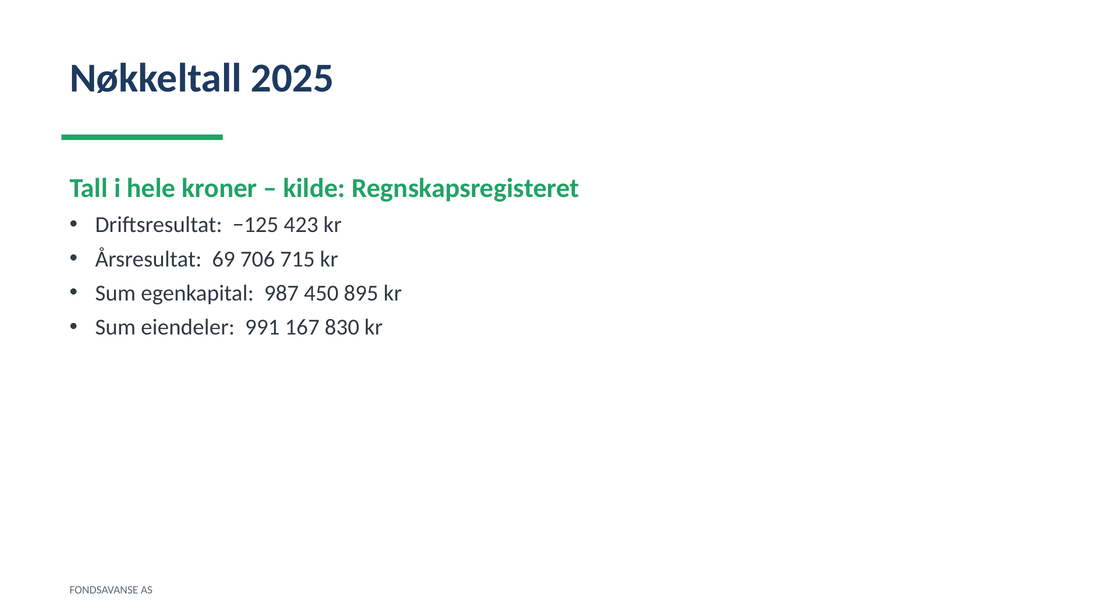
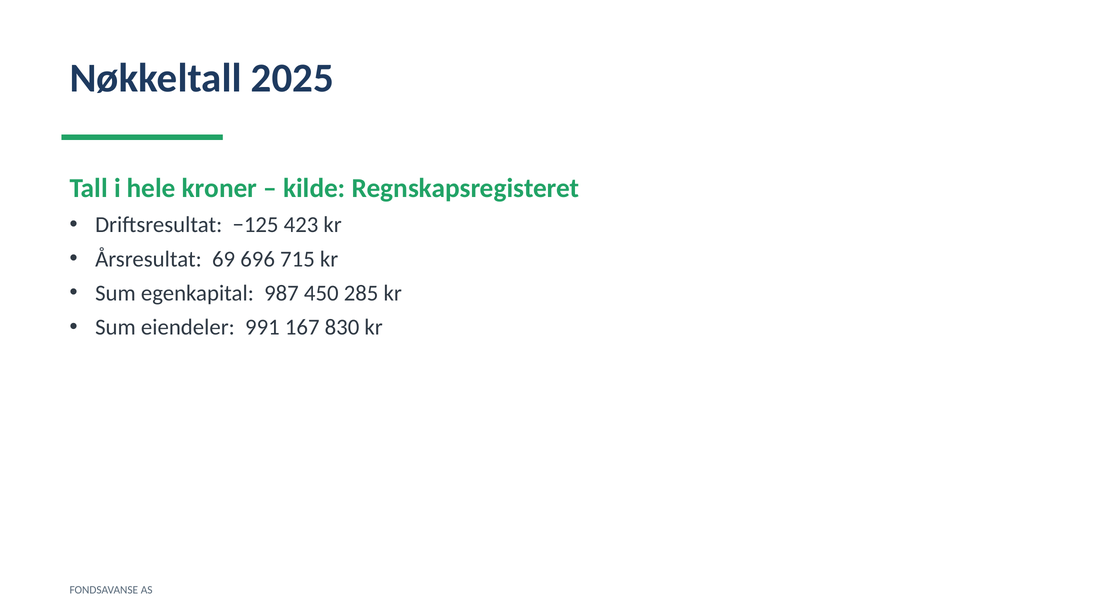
706: 706 -> 696
895: 895 -> 285
